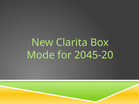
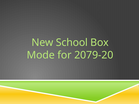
Clarita: Clarita -> School
2045-20: 2045-20 -> 2079-20
